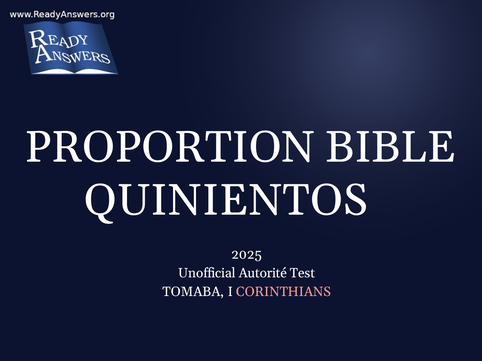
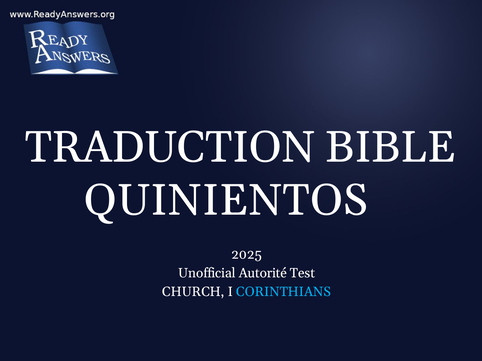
PROPORTION: PROPORTION -> TRADUCTION
TOMABA: TOMABA -> CHURCH
CORINTHIANS colour: pink -> light blue
